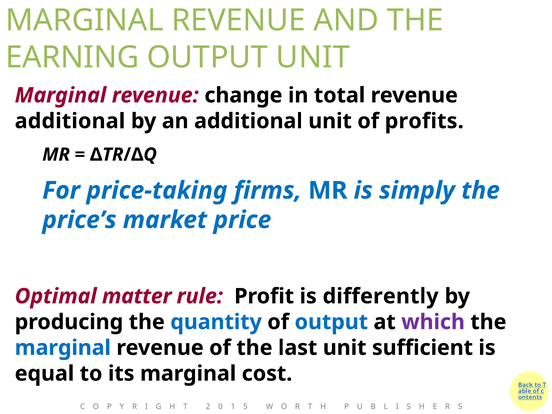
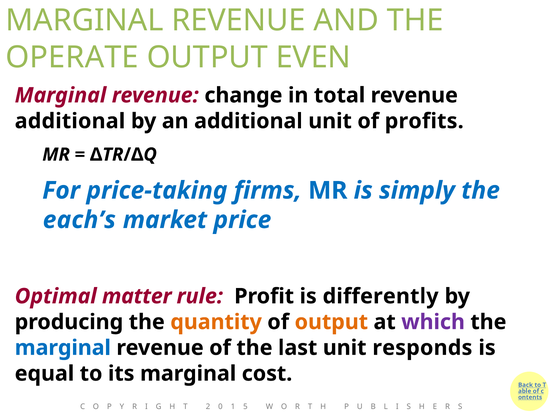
EARNING: EARNING -> OPERATE
OUTPUT UNIT: UNIT -> EVEN
price’s: price’s -> each’s
quantity colour: blue -> orange
output at (331, 322) colour: blue -> orange
sufficient: sufficient -> responds
